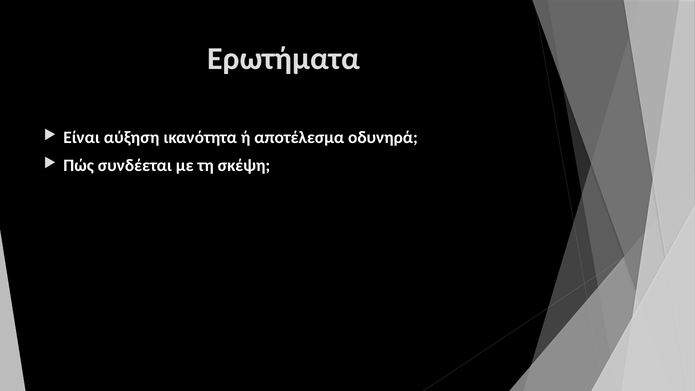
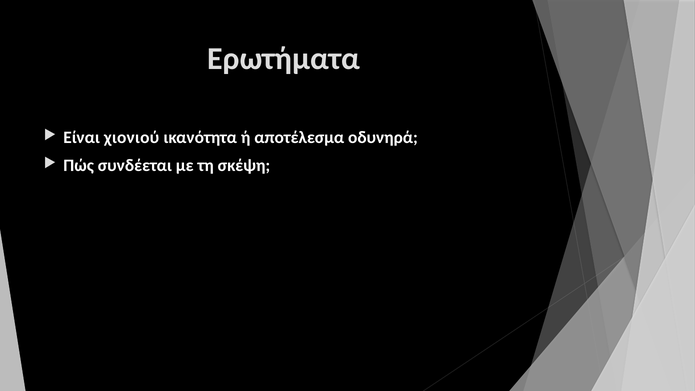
αύξηση: αύξηση -> χιονιού
